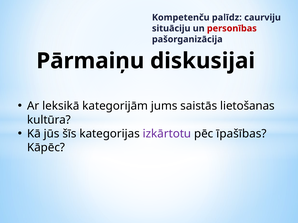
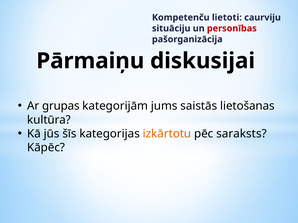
palīdz: palīdz -> lietoti
leksikā: leksikā -> grupas
izkārtotu colour: purple -> orange
īpašības: īpašības -> saraksts
